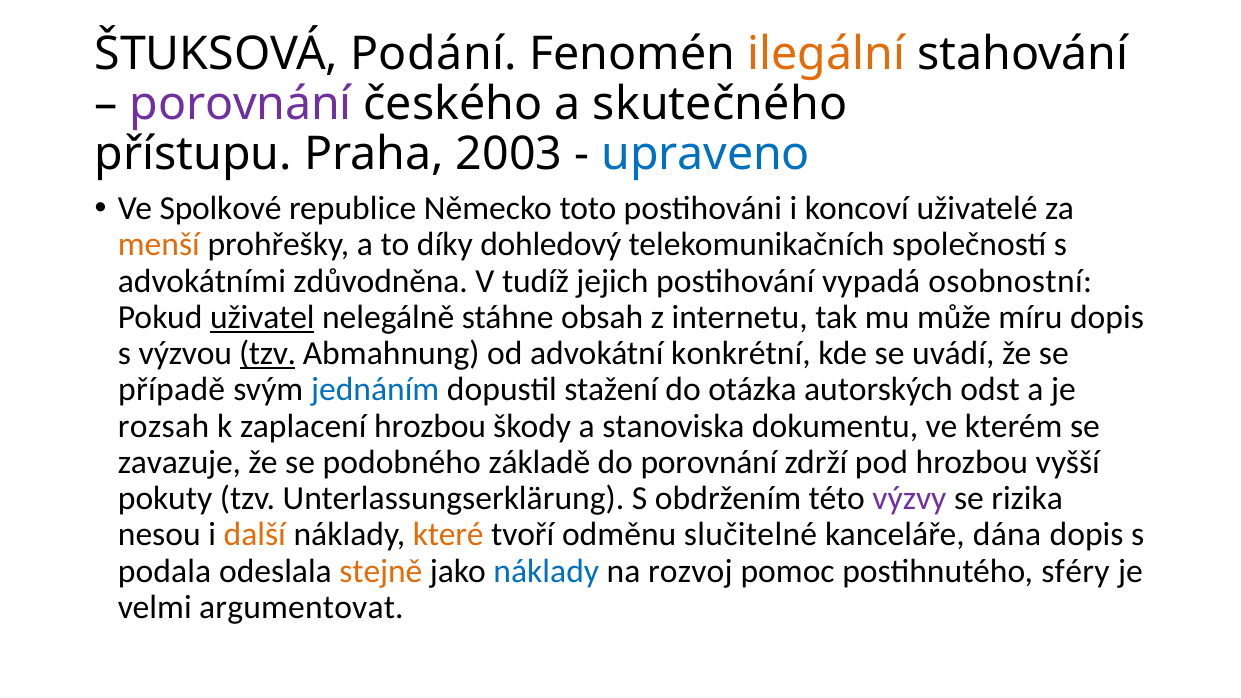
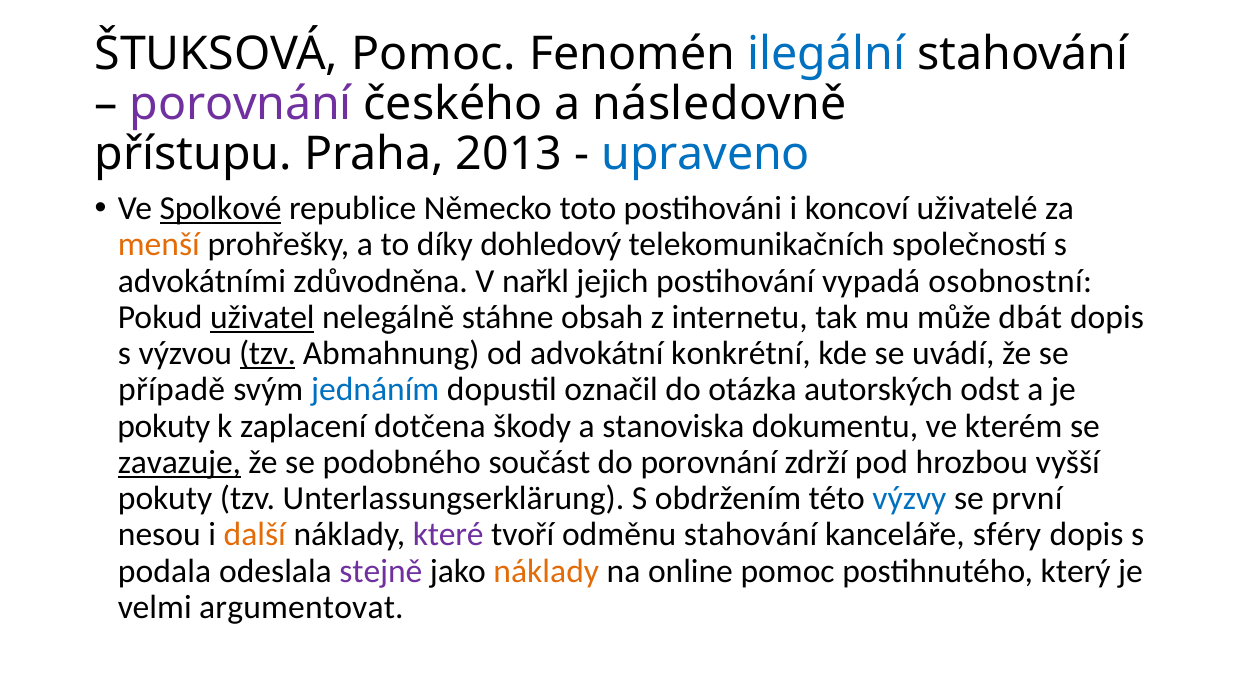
ŠTUKSOVÁ Podání: Podání -> Pomoc
ilegální colour: orange -> blue
skutečného: skutečného -> následovně
2003: 2003 -> 2013
Spolkové underline: none -> present
tudíž: tudíž -> nařkl
míru: míru -> dbát
stažení: stažení -> označil
rozsah at (164, 426): rozsah -> pokuty
zaplacení hrozbou: hrozbou -> dotčena
zavazuje underline: none -> present
základě: základě -> součást
výzvy colour: purple -> blue
rizika: rizika -> první
které colour: orange -> purple
odměnu slučitelné: slučitelné -> stahování
dána: dána -> sféry
stejně colour: orange -> purple
náklady at (546, 571) colour: blue -> orange
rozvoj: rozvoj -> online
sféry: sféry -> který
